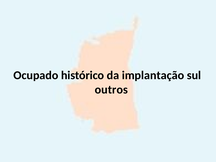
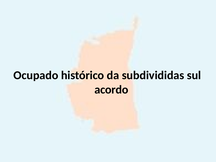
implantação: implantação -> subdivididas
outros: outros -> acordo
